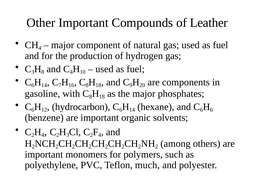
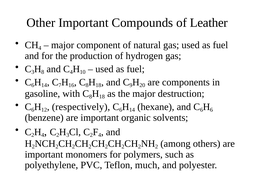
phosphates: phosphates -> destruction
hydrocarbon: hydrocarbon -> respectively
